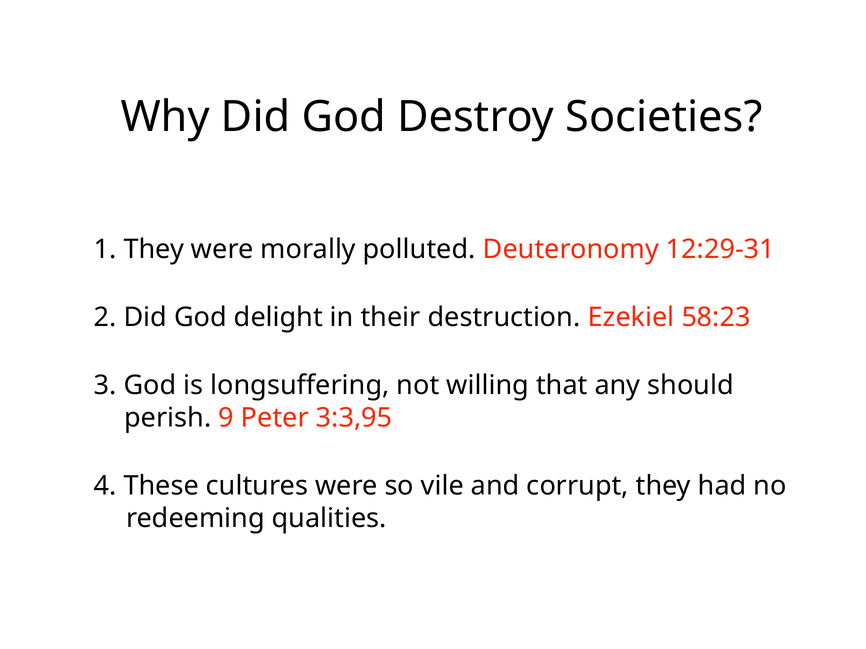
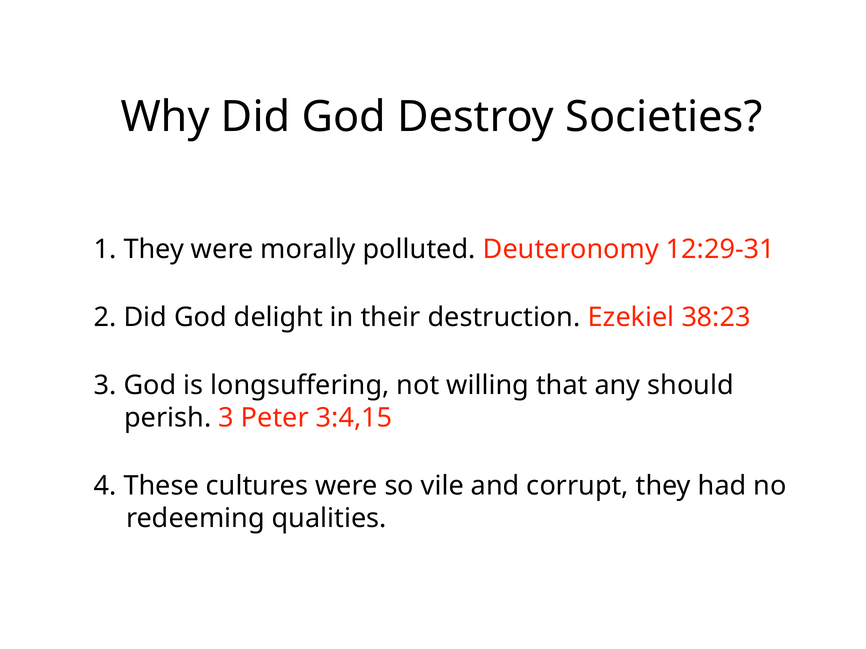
58:23: 58:23 -> 38:23
perish 9: 9 -> 3
3:3,95: 3:3,95 -> 3:4,15
